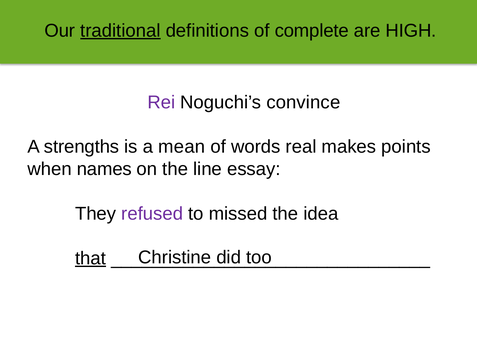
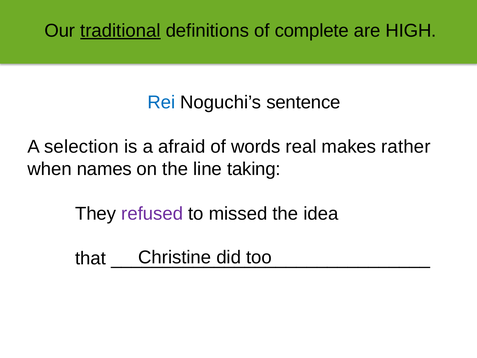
Rei colour: purple -> blue
convince: convince -> sentence
strengths: strengths -> selection
mean: mean -> afraid
points: points -> rather
essay: essay -> taking
that underline: present -> none
